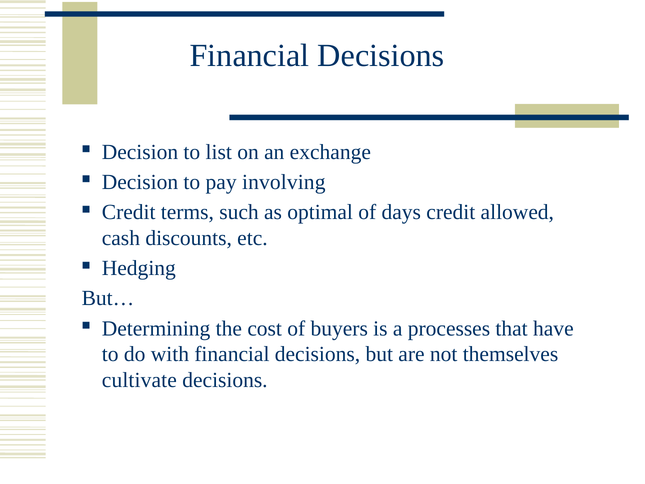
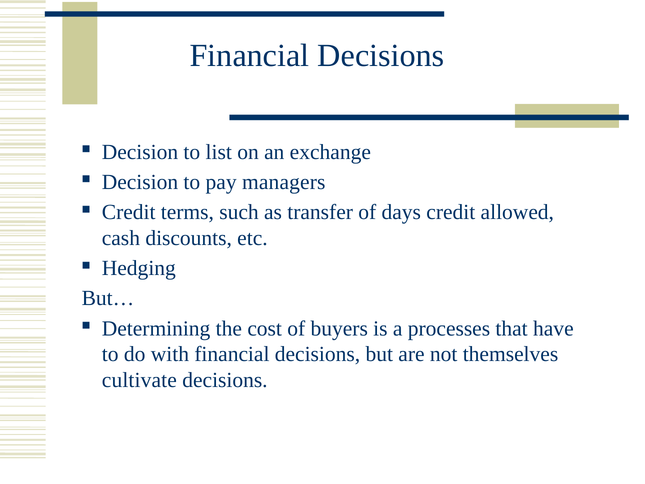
involving: involving -> managers
optimal: optimal -> transfer
